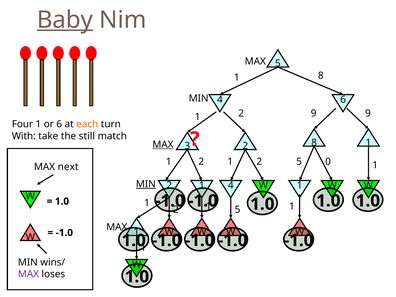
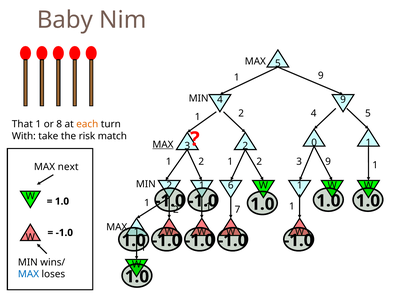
Baby underline: present -> none
1 8: 8 -> 9
4 6: 6 -> 9
2 9: 9 -> 5
1 9: 9 -> 4
Four: Four -> That
or 6: 6 -> 8
still: still -> risk
2 8: 8 -> 0
5 at (299, 162): 5 -> 3
2 0: 0 -> 9
MIN at (146, 184) underline: present -> none
4 at (231, 185): 4 -> 6
5 at (238, 210): 5 -> 7
MAX at (28, 274) colour: purple -> blue
